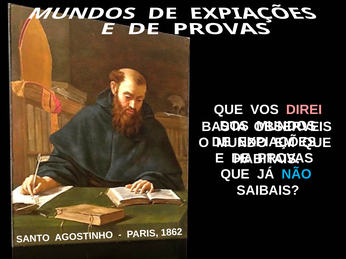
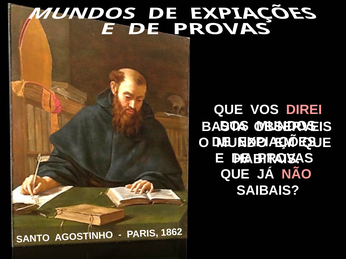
NÃO colour: light blue -> pink
